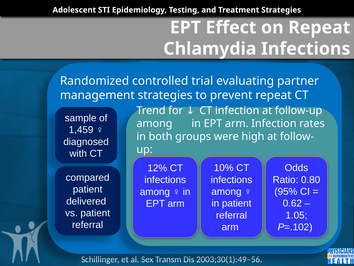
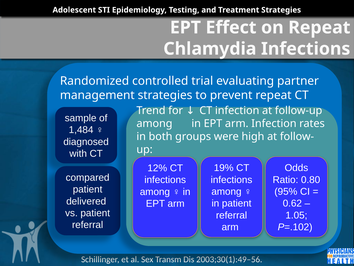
1,459: 1,459 -> 1,484
10%: 10% -> 19%
